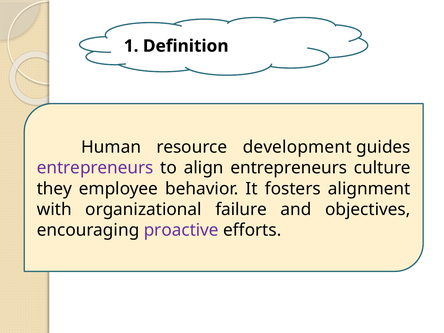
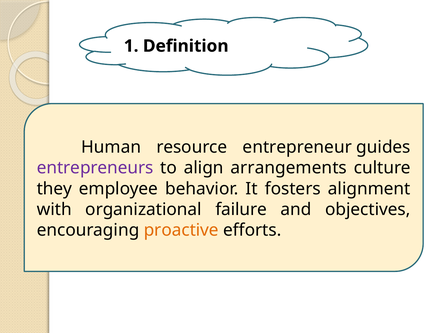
development: development -> entrepreneur
align entrepreneurs: entrepreneurs -> arrangements
proactive colour: purple -> orange
